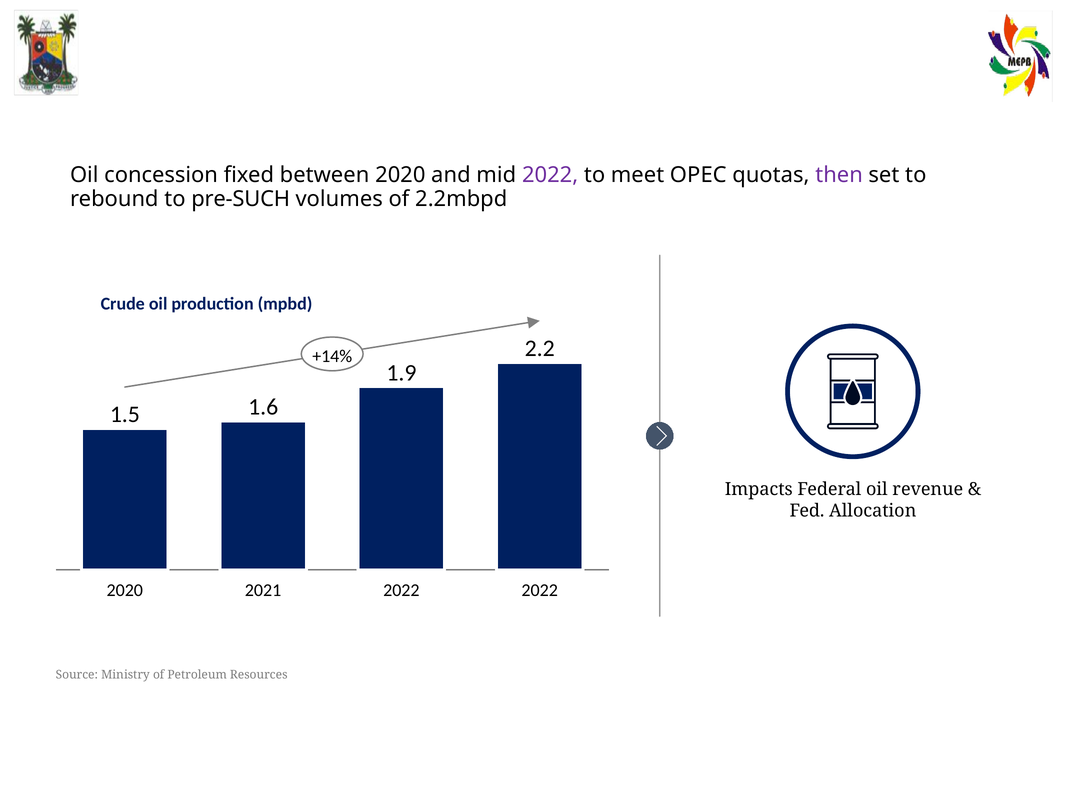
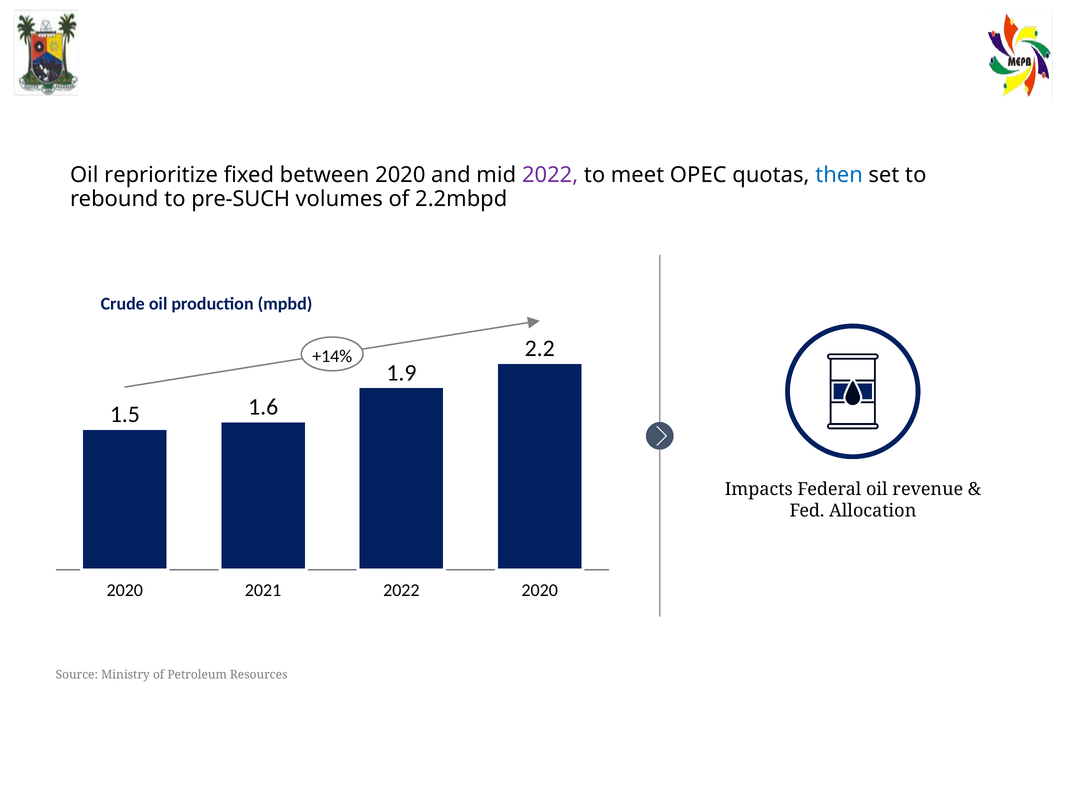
concession: concession -> reprioritize
then colour: purple -> blue
2020 2022: 2022 -> 2020
